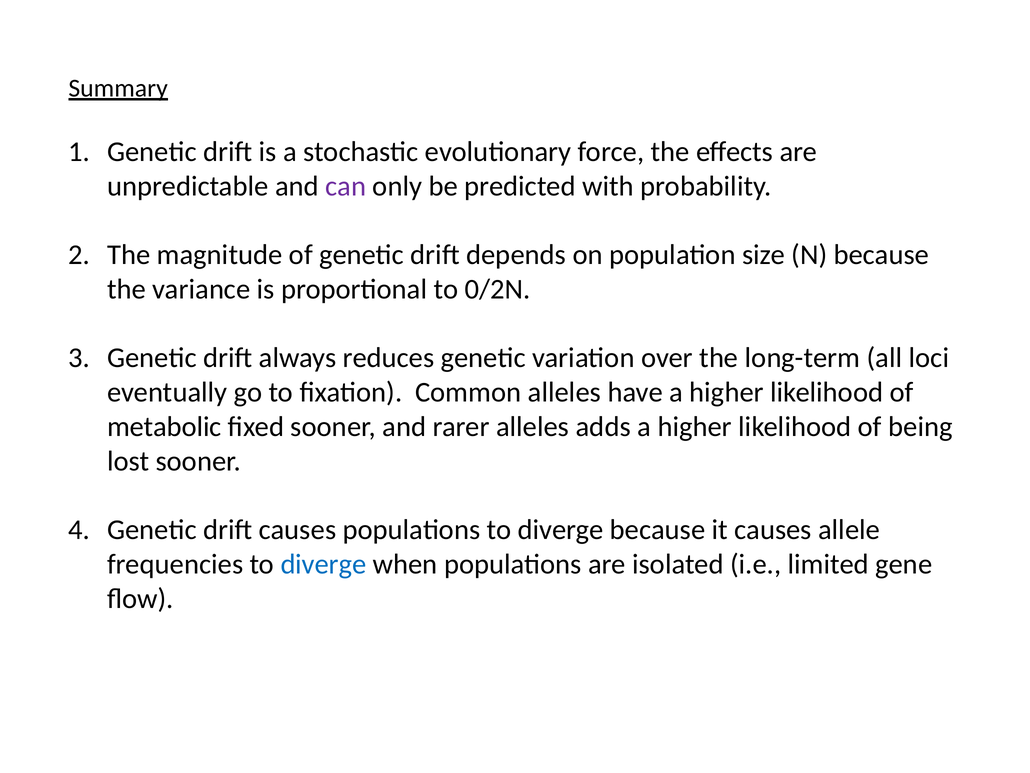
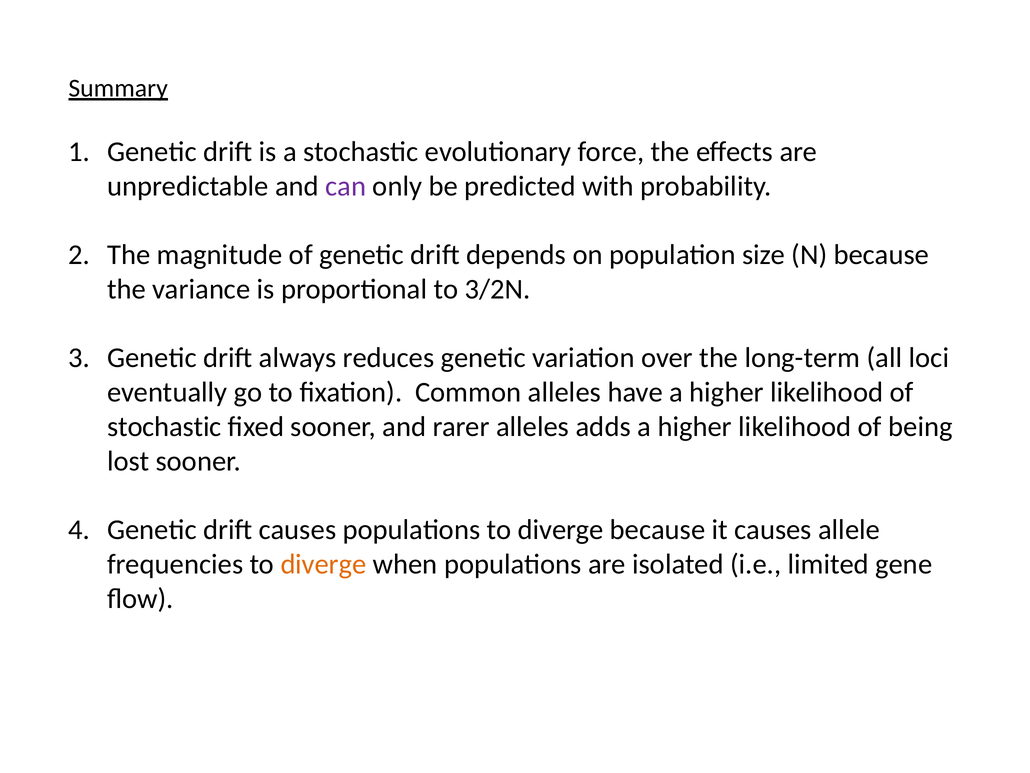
0/2N: 0/2N -> 3/2N
metabolic at (164, 426): metabolic -> stochastic
diverge at (323, 564) colour: blue -> orange
